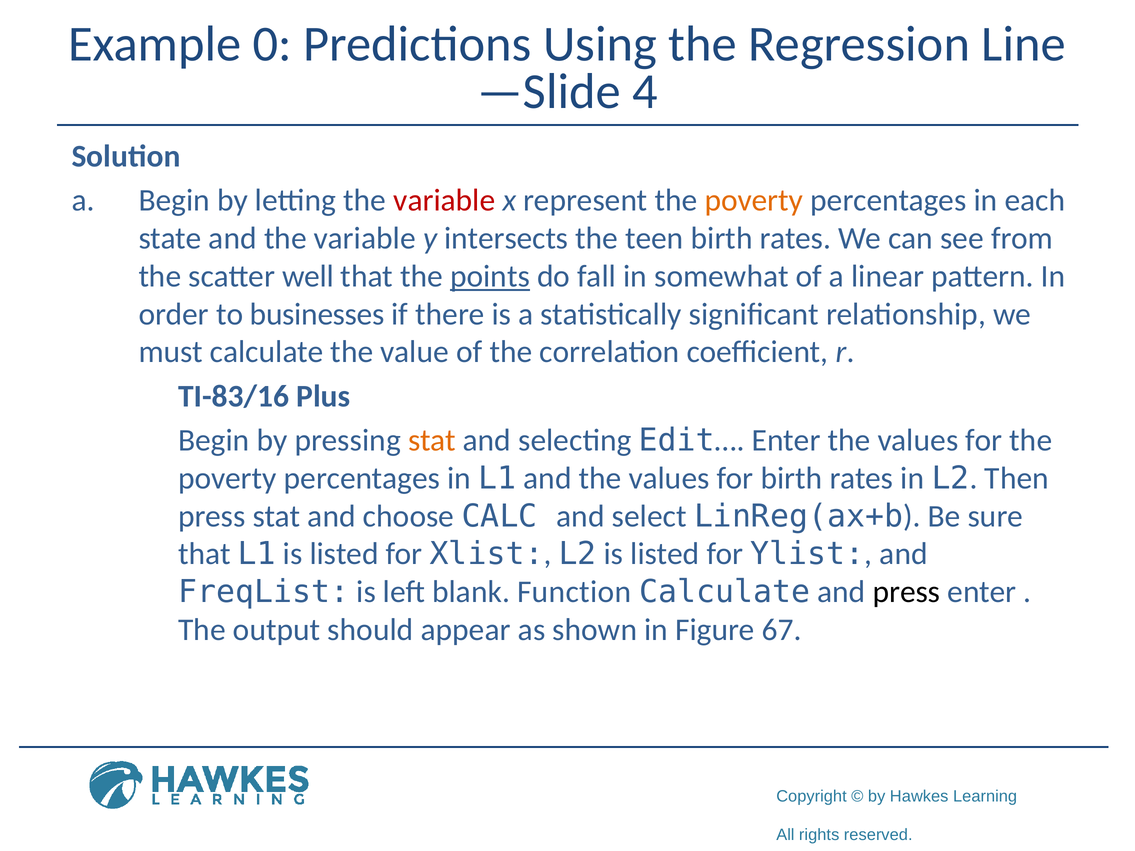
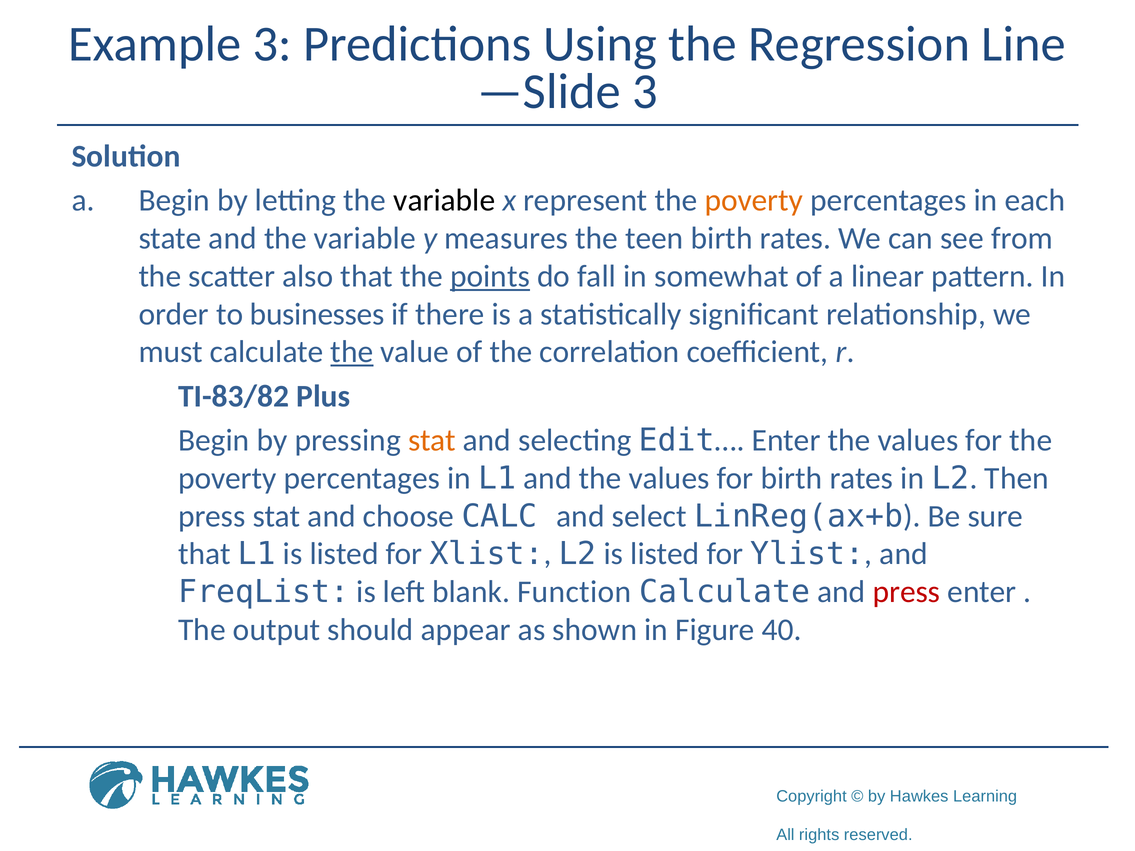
Example 0: 0 -> 3
4 at (645, 91): 4 -> 3
variable at (444, 201) colour: red -> black
intersects: intersects -> measures
well: well -> also
the at (352, 352) underline: none -> present
TI-83/16: TI-83/16 -> TI-83/82
press at (906, 592) colour: black -> red
67: 67 -> 40
